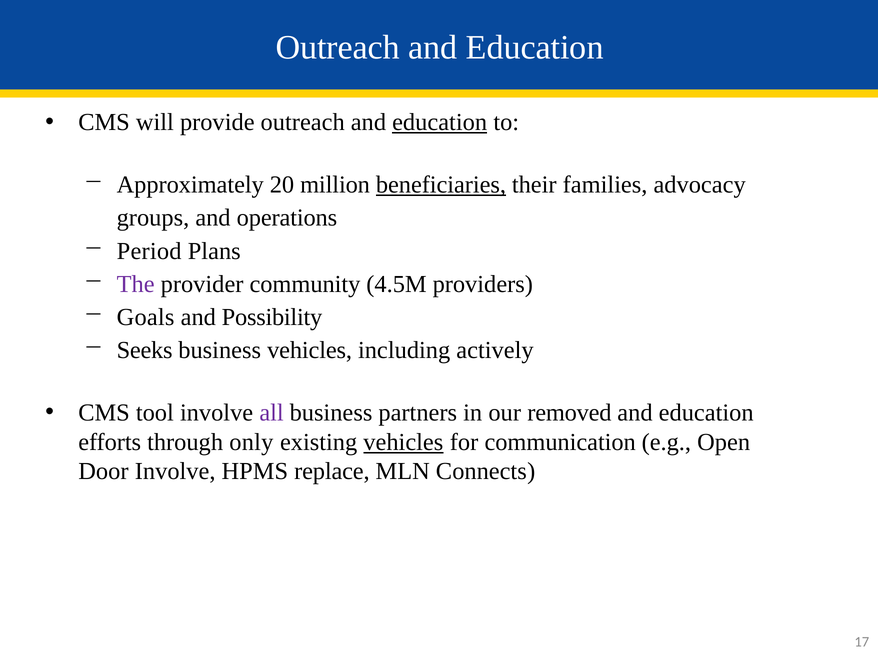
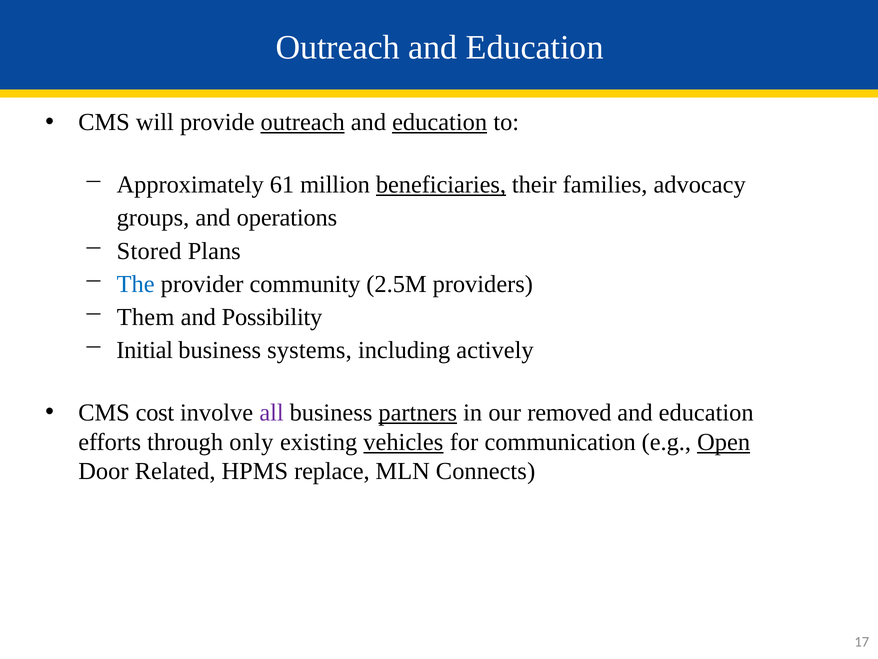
outreach at (303, 122) underline: none -> present
20: 20 -> 61
Period: Period -> Stored
The colour: purple -> blue
4.5M: 4.5M -> 2.5M
Goals: Goals -> Them
Seeks: Seeks -> Initial
business vehicles: vehicles -> systems
tool: tool -> cost
partners underline: none -> present
Open underline: none -> present
Door Involve: Involve -> Related
